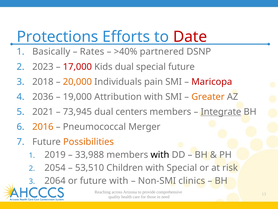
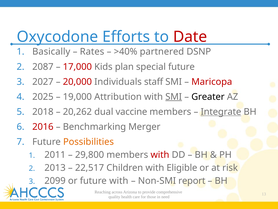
Protections: Protections -> Oxycodone
2023: 2023 -> 2087
Kids dual: dual -> plan
2018: 2018 -> 2027
20,000 colour: orange -> red
pain: pain -> staff
2036: 2036 -> 2025
SMI at (174, 97) underline: none -> present
Greater colour: orange -> black
2021: 2021 -> 2018
73,945: 73,945 -> 20,262
centers: centers -> vaccine
2016 colour: orange -> red
Pneumococcal: Pneumococcal -> Benchmarking
2019: 2019 -> 2011
33,988: 33,988 -> 29,800
with at (160, 154) colour: black -> red
2054: 2054 -> 2013
53,510: 53,510 -> 22,517
with Special: Special -> Eligible
2064: 2064 -> 2099
clinics: clinics -> report
